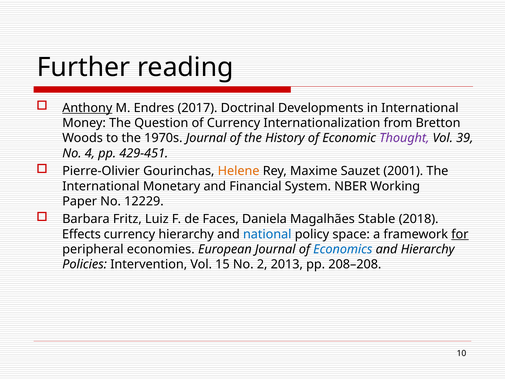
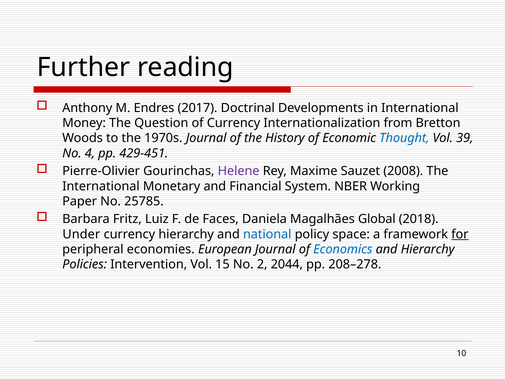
Anthony underline: present -> none
Thought colour: purple -> blue
Helene colour: orange -> purple
2001: 2001 -> 2008
12229: 12229 -> 25785
Stable: Stable -> Global
Effects: Effects -> Under
2013: 2013 -> 2044
208–208: 208–208 -> 208–278
